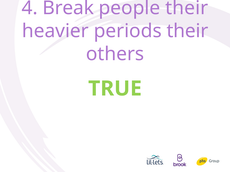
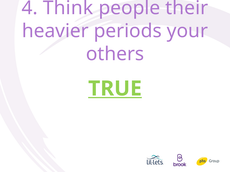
Break: Break -> Think
periods their: their -> your
TRUE underline: none -> present
